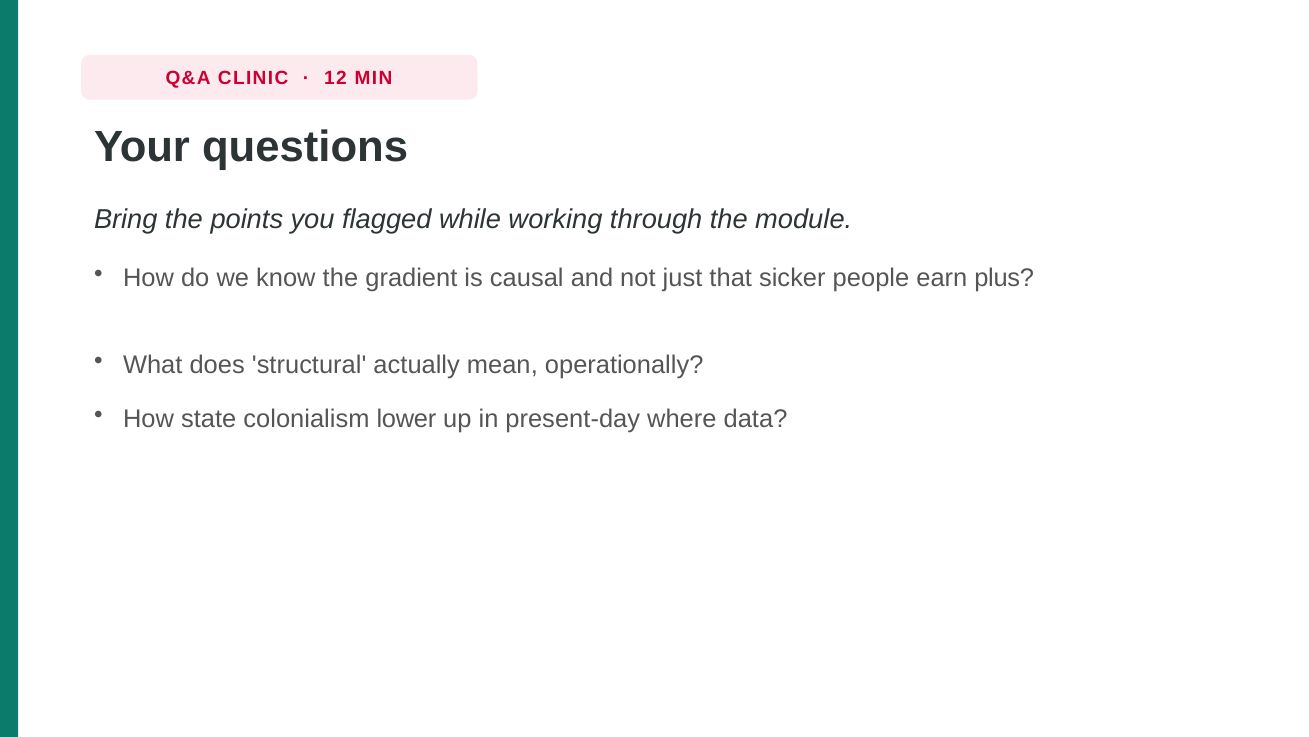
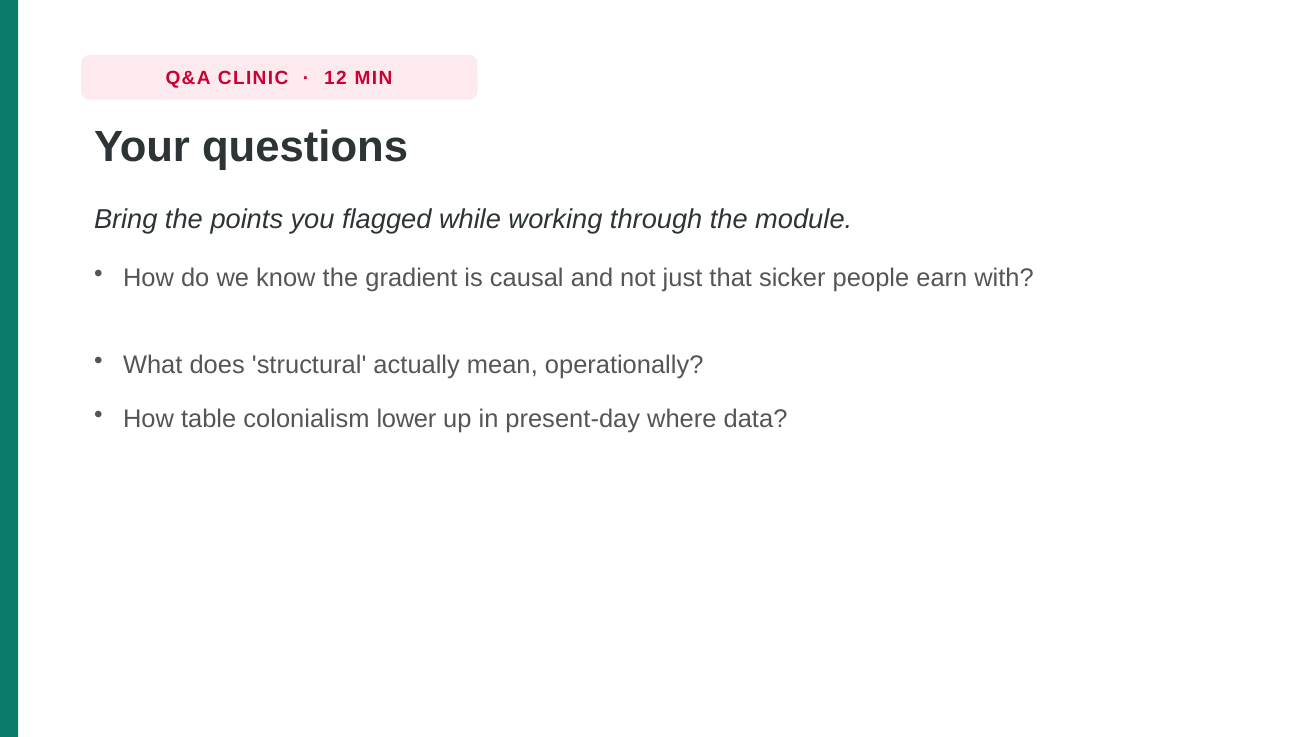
plus: plus -> with
state: state -> table
